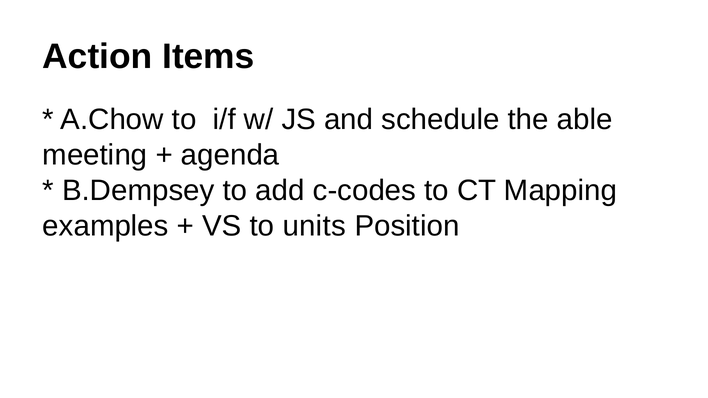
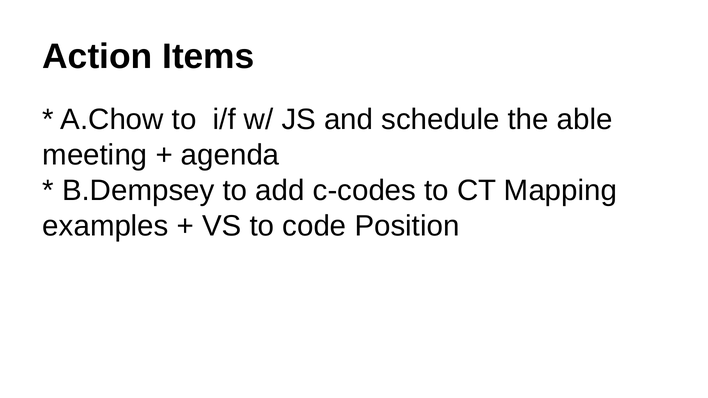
units: units -> code
